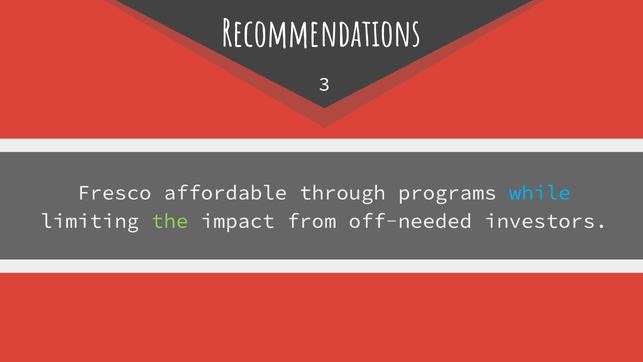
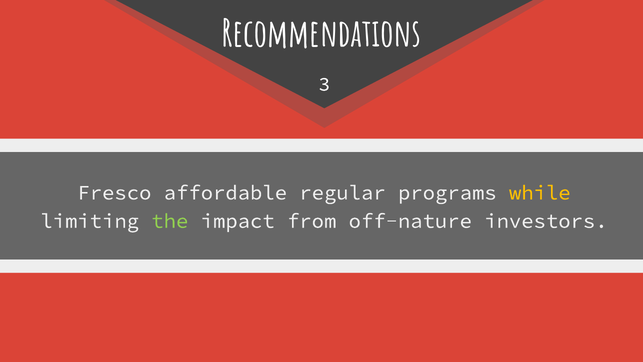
through: through -> regular
while colour: light blue -> yellow
off-needed: off-needed -> off-nature
